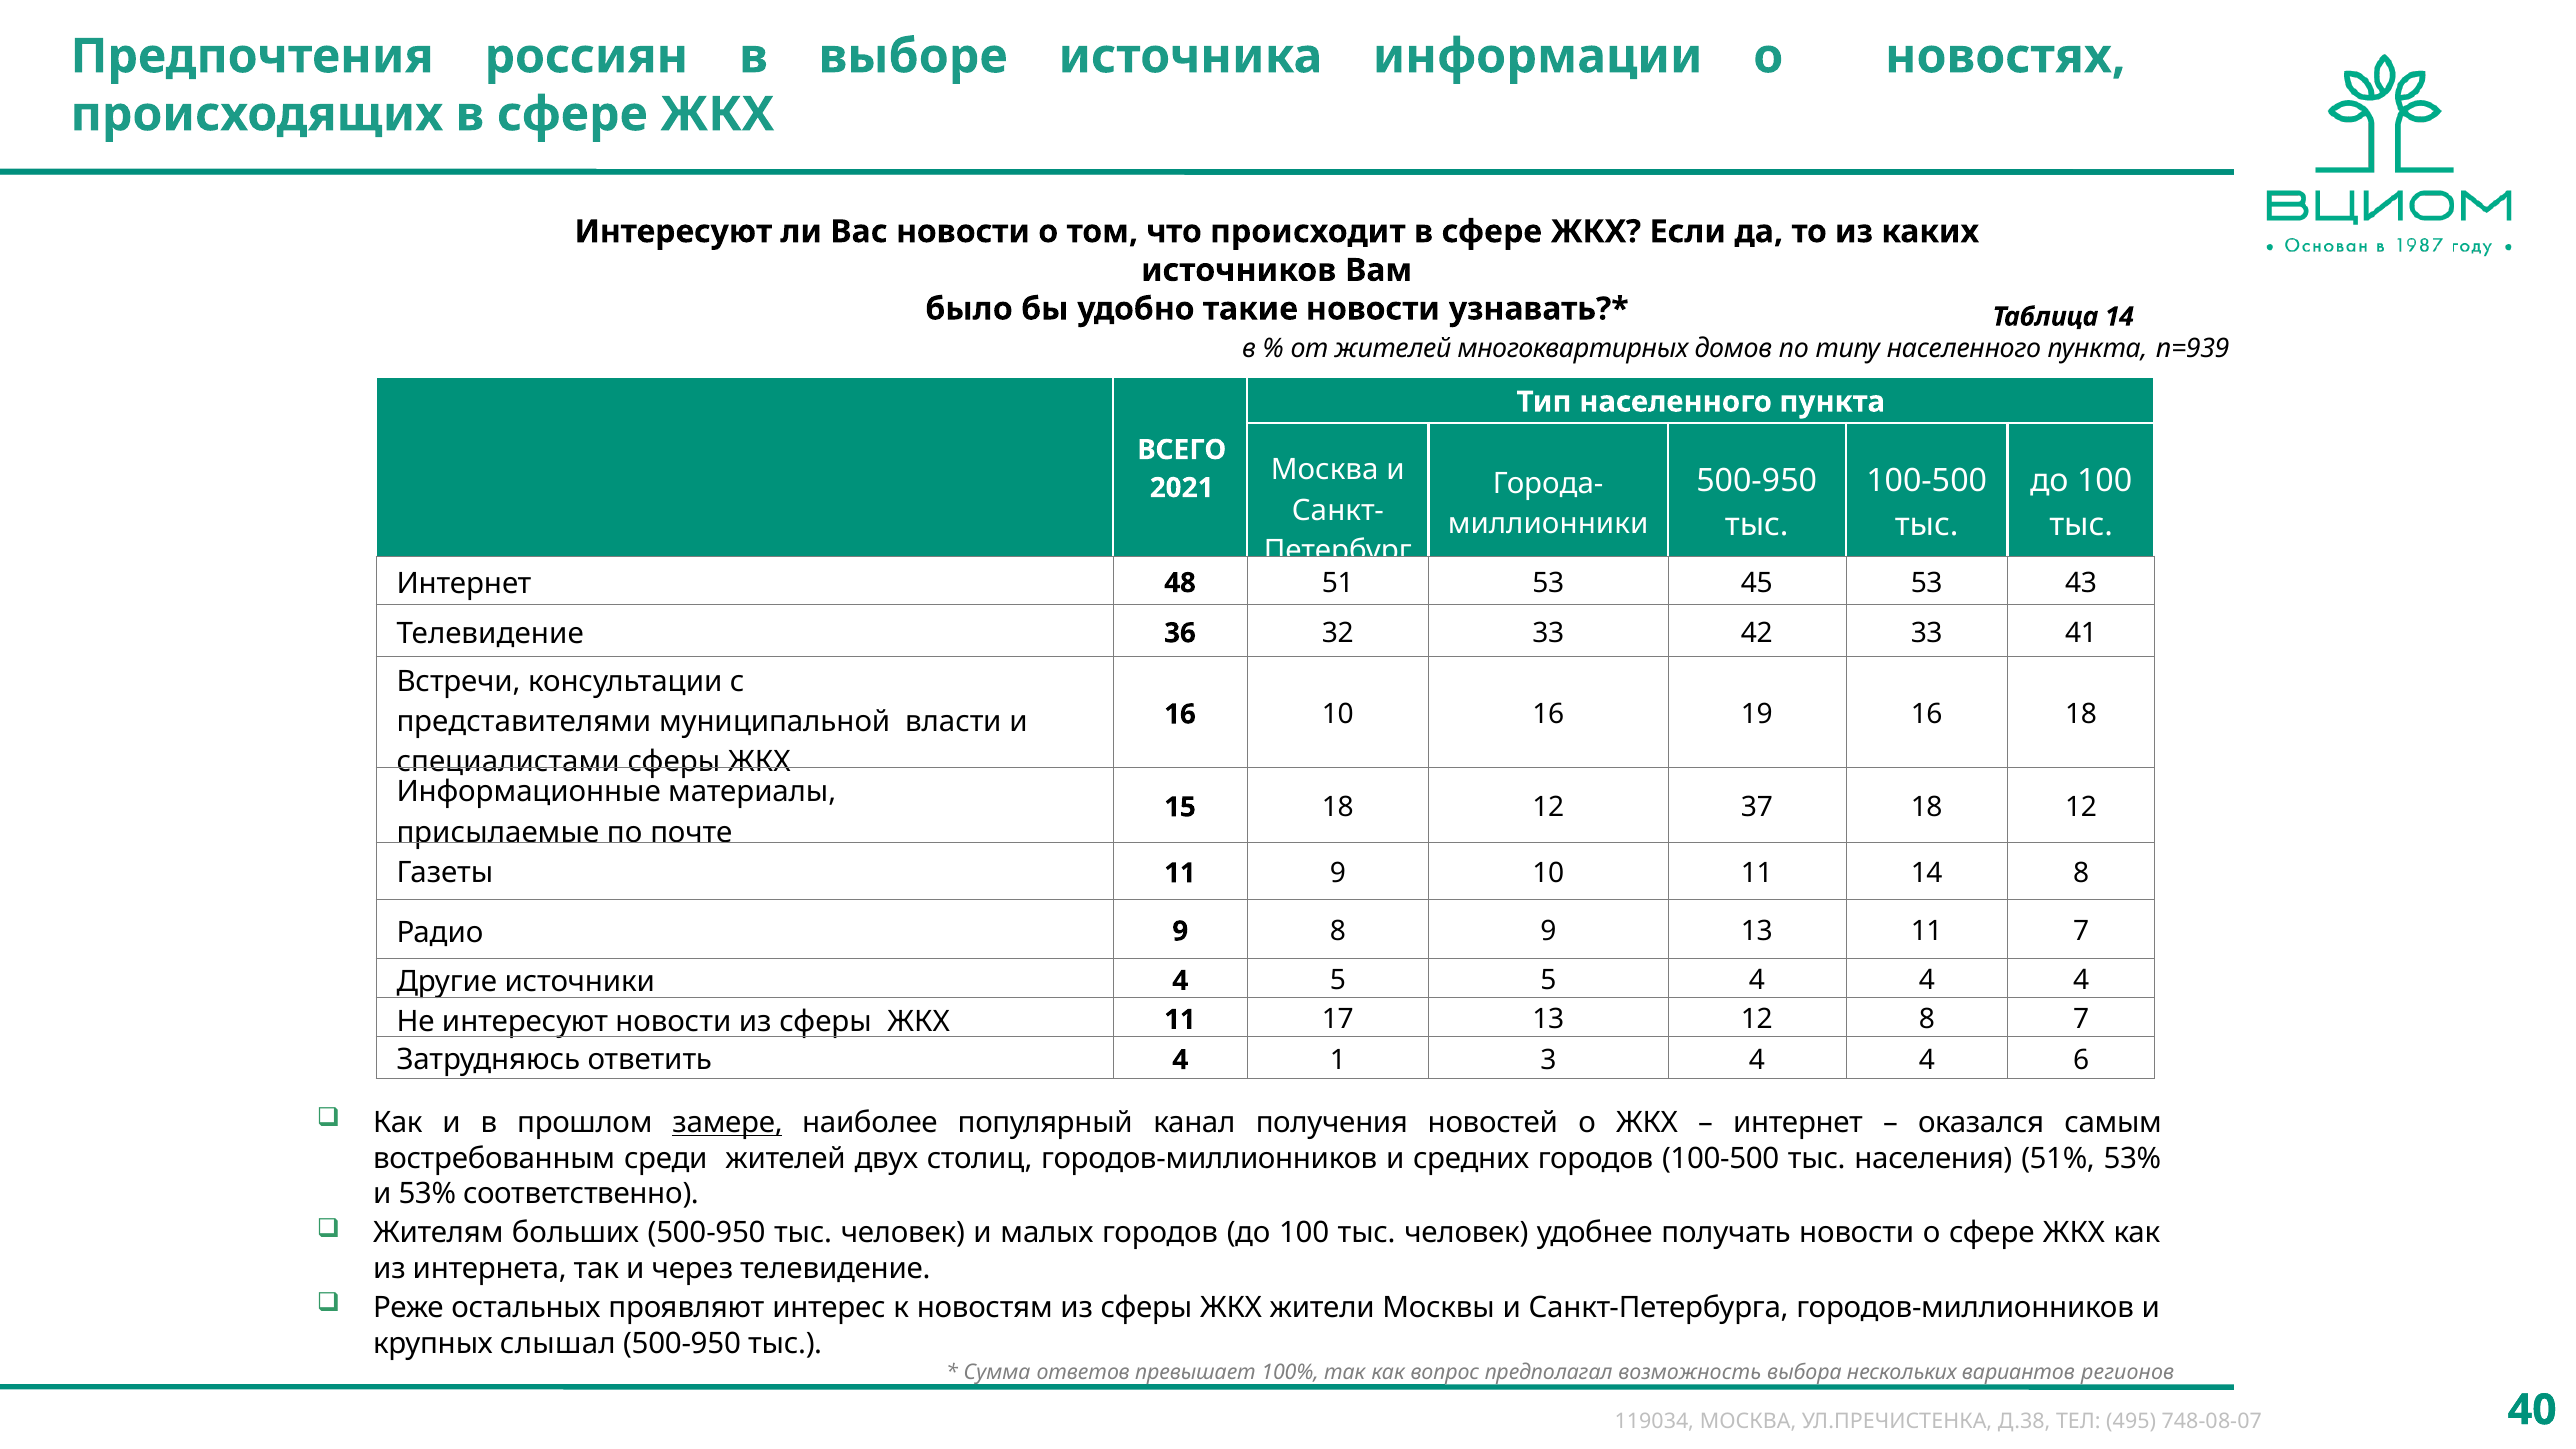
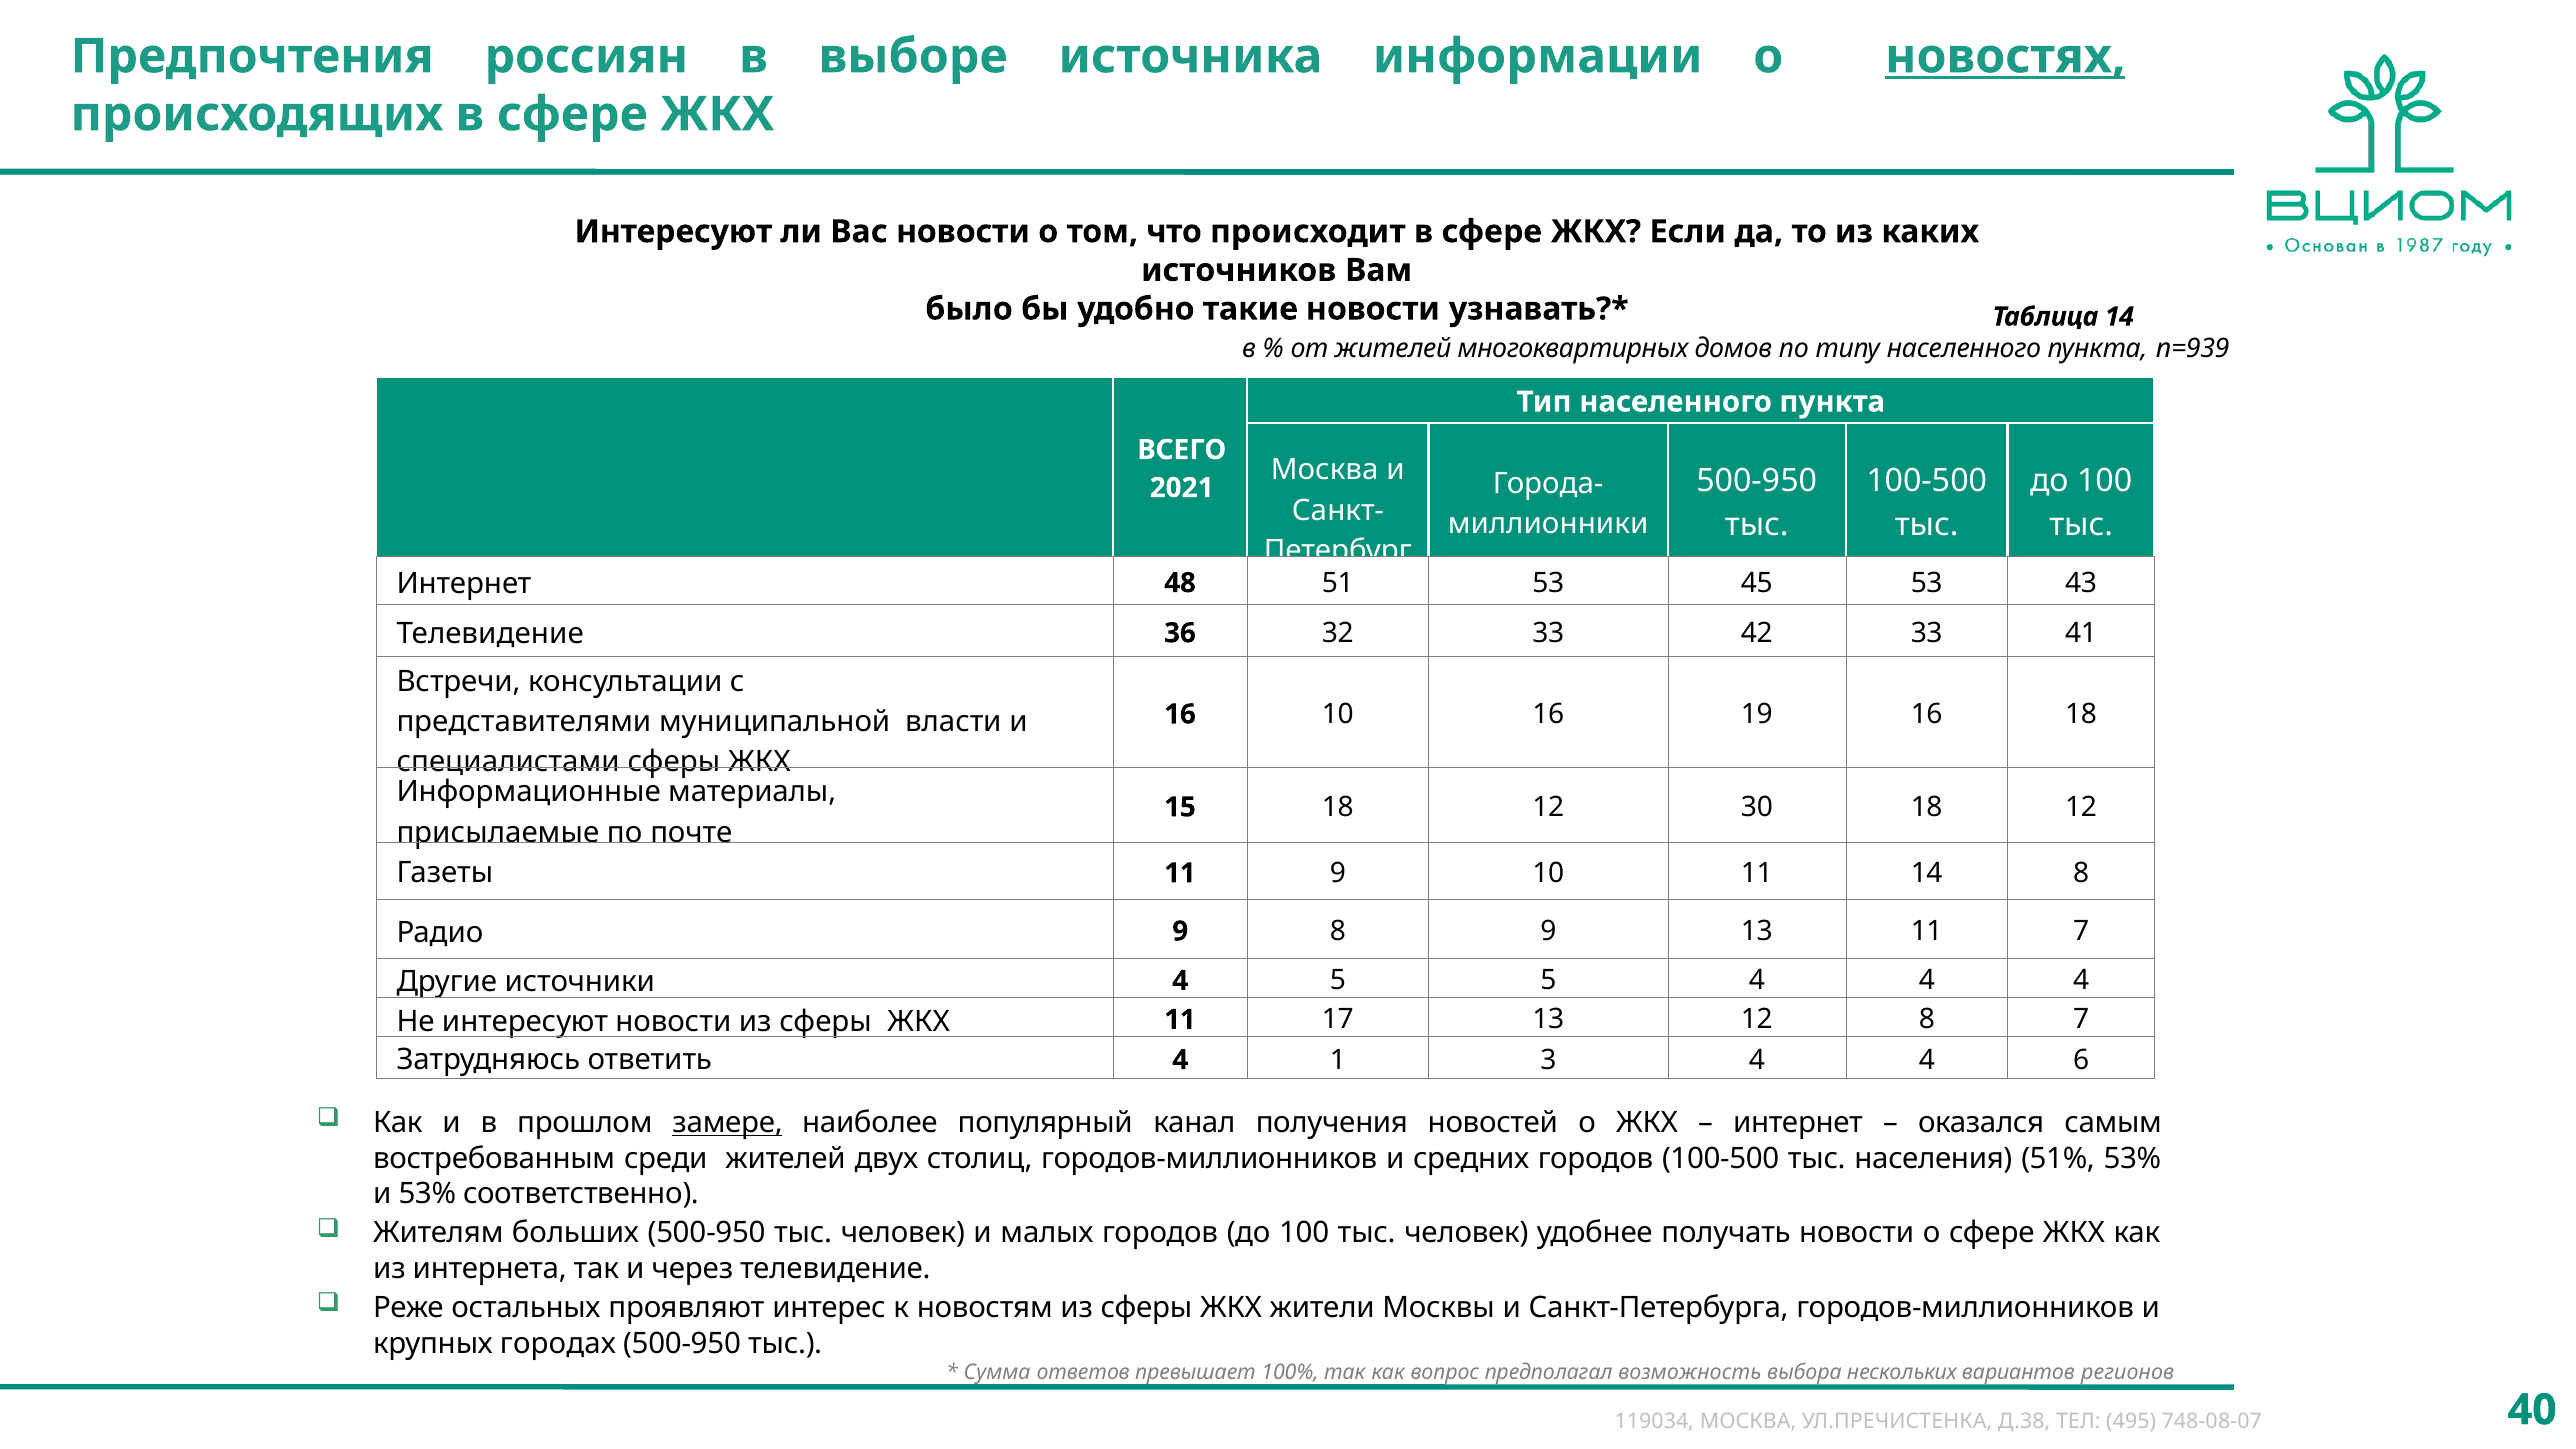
новостях underline: none -> present
37: 37 -> 30
слышал: слышал -> городах
